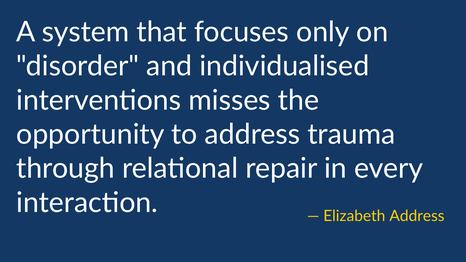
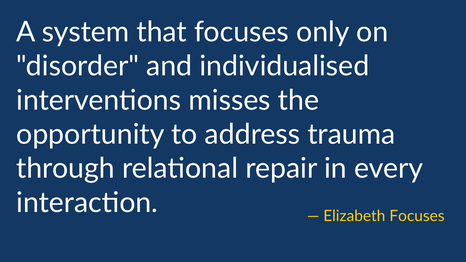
Elizabeth Address: Address -> Focuses
